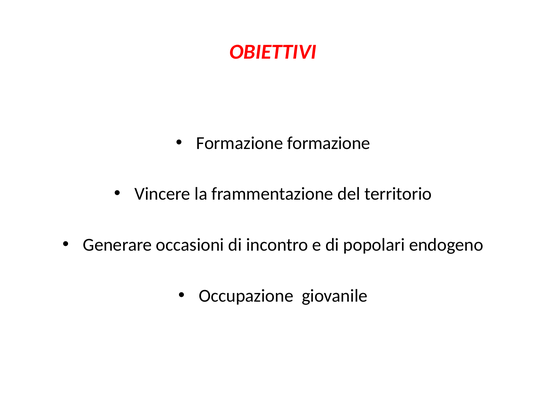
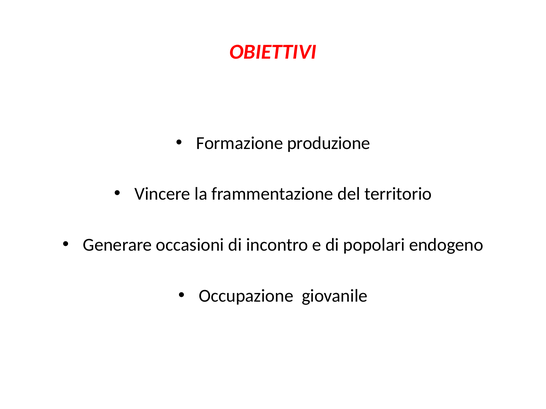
Formazione formazione: formazione -> produzione
